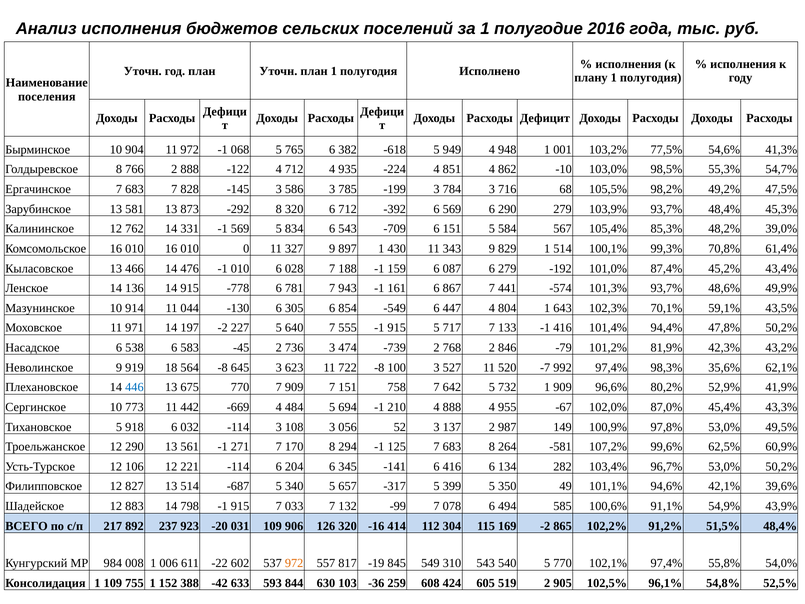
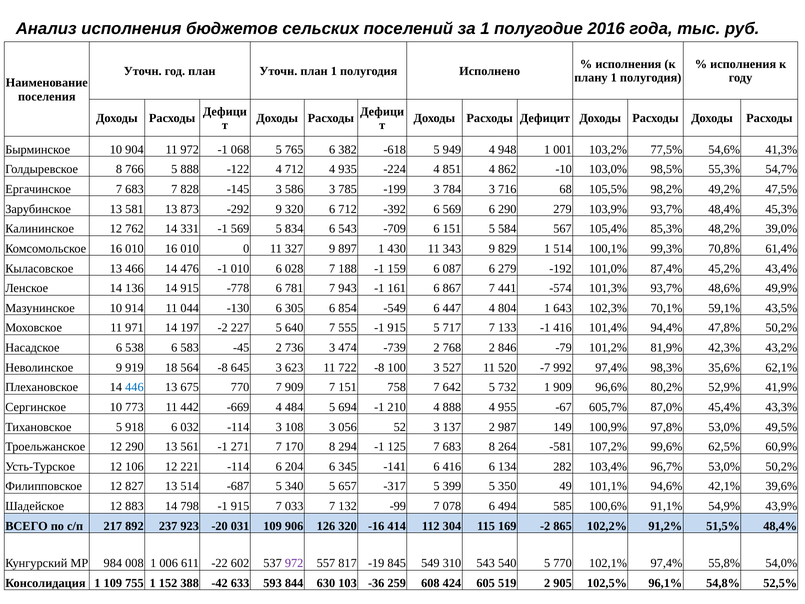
766 2: 2 -> 5
-292 8: 8 -> 9
102,0%: 102,0% -> 605,7%
972 at (294, 563) colour: orange -> purple
